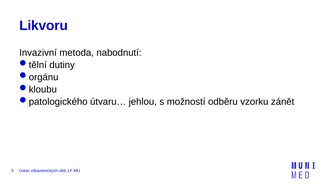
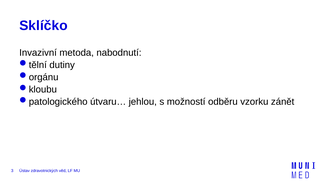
Likvoru: Likvoru -> Sklíčko
